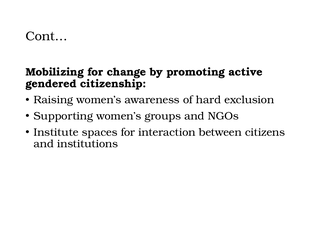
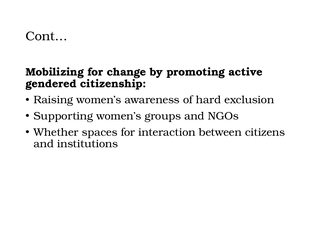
Institute: Institute -> Whether
